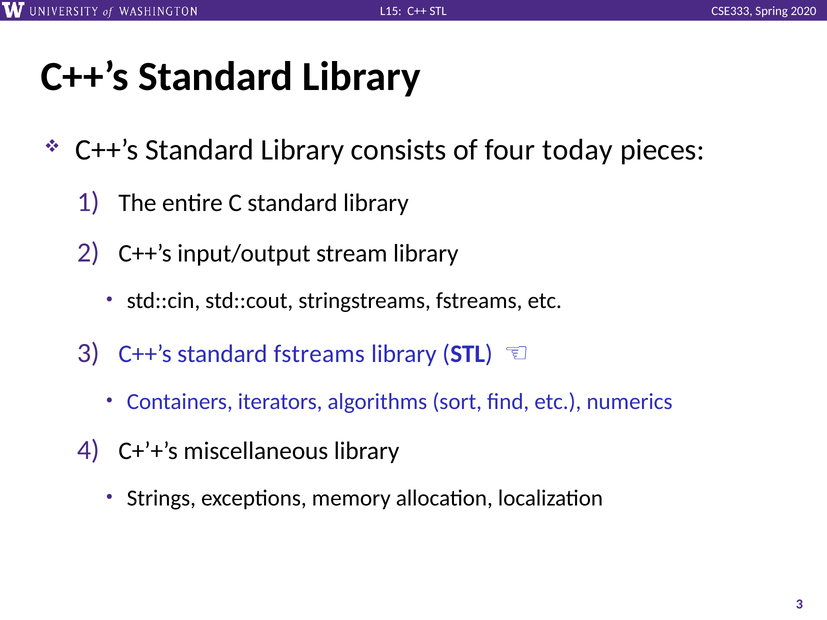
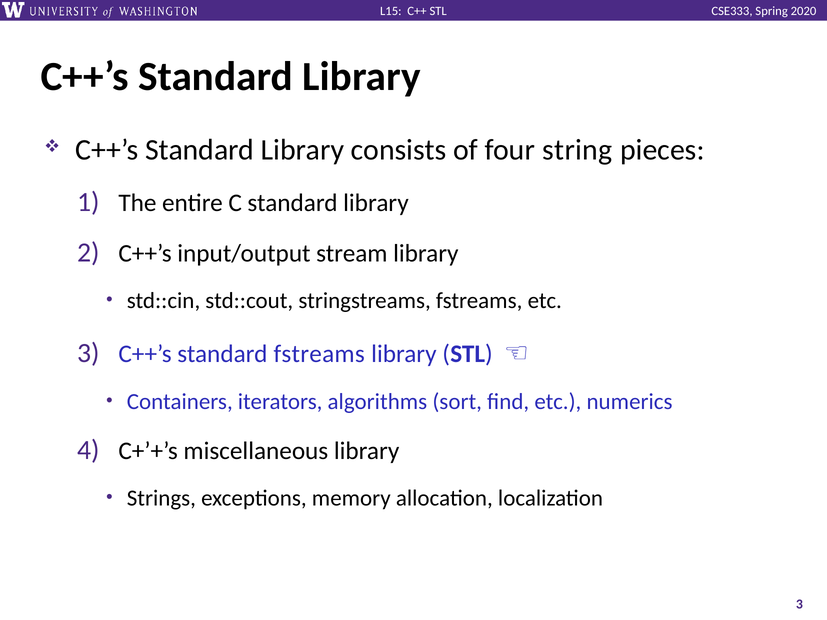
today: today -> string
